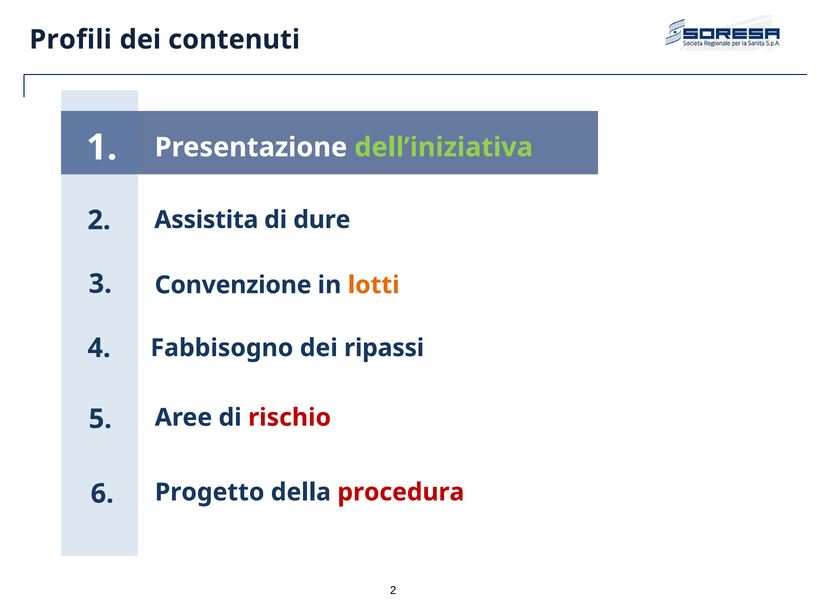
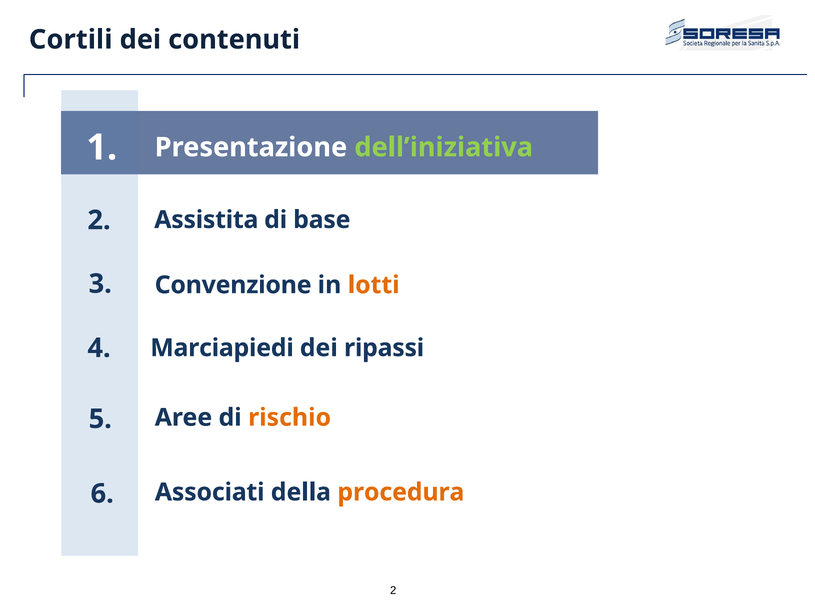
Profili: Profili -> Cortili
dure: dure -> base
Fabbisogno: Fabbisogno -> Marciapiedi
rischio colour: red -> orange
Progetto: Progetto -> Associati
procedura colour: red -> orange
